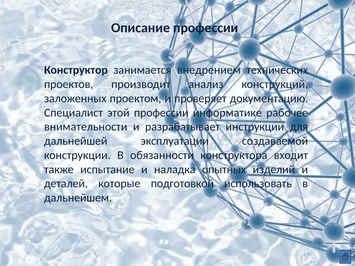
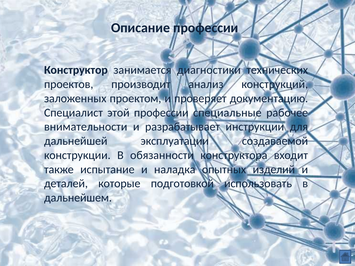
внедрением: внедрением -> диагностики
информатике: информатике -> специальные
